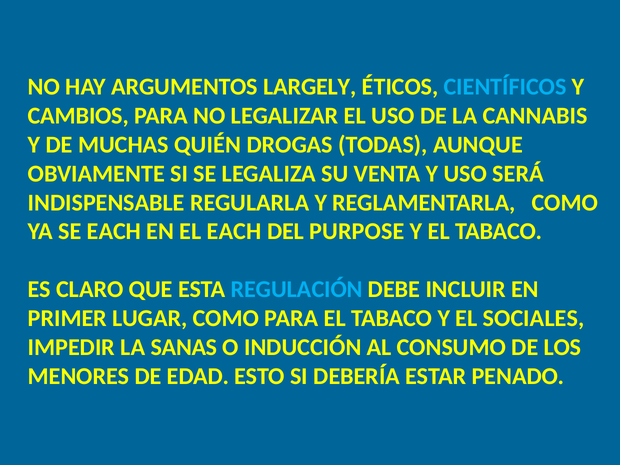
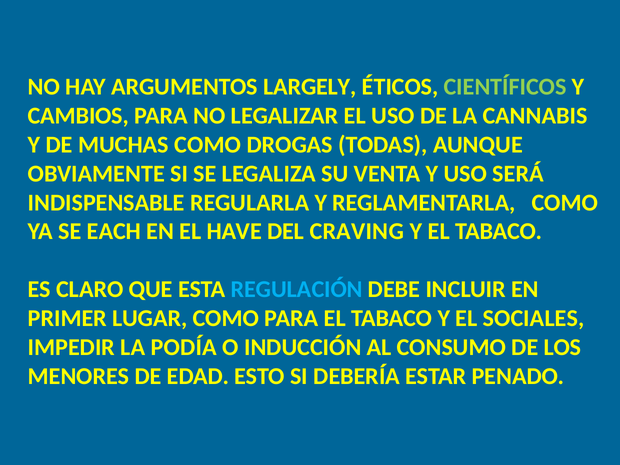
CIENTÍFICOS colour: light blue -> light green
MUCHAS QUIÉN: QUIÉN -> COMO
EL EACH: EACH -> HAVE
PURPOSE: PURPOSE -> CRAVING
SANAS: SANAS -> PODÍA
